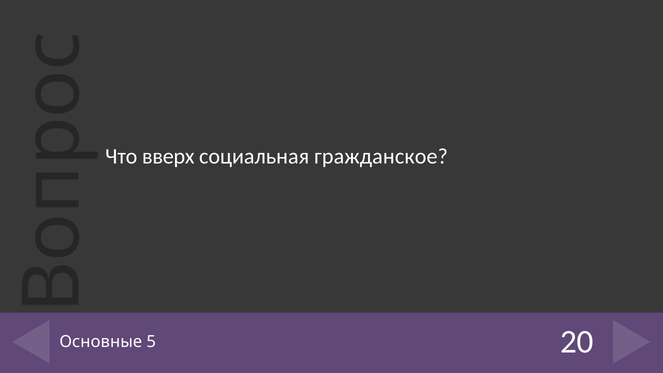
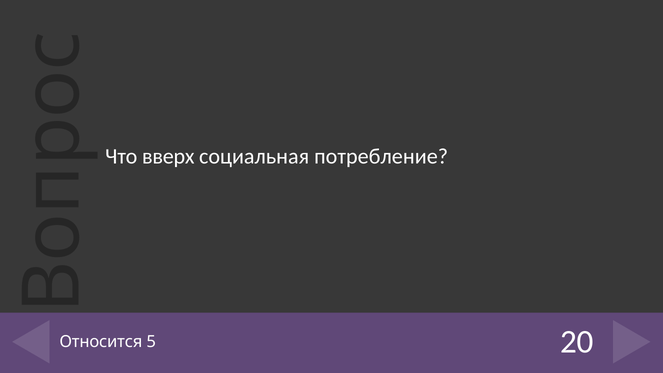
гражданское: гражданское -> потребление
Основные: Основные -> Относится
